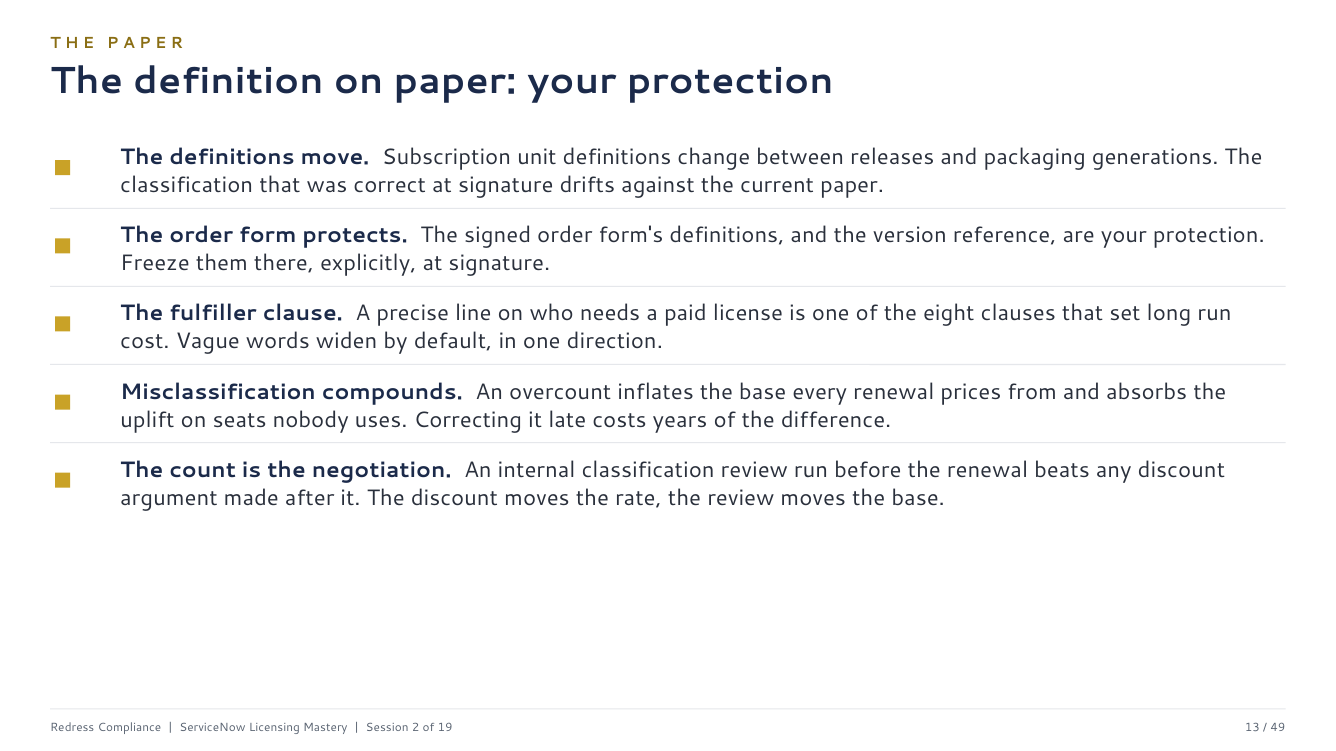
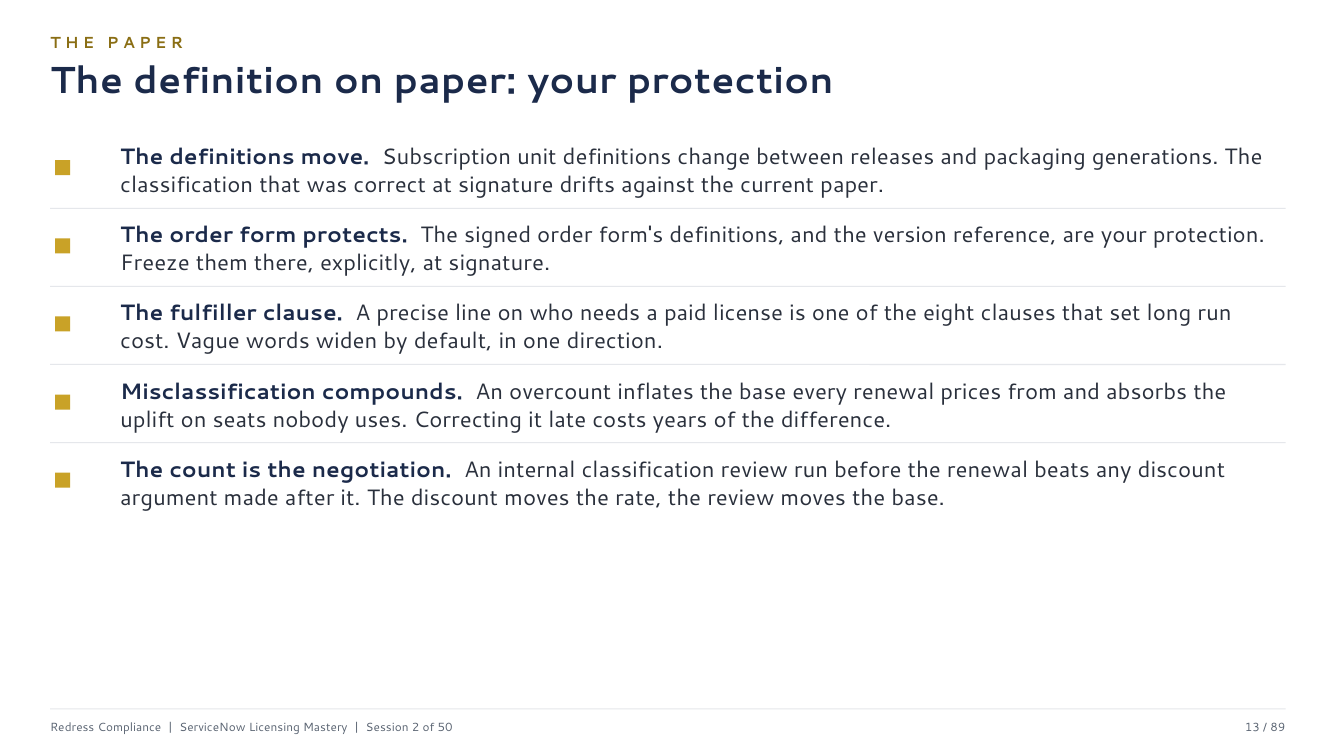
19: 19 -> 50
49: 49 -> 89
